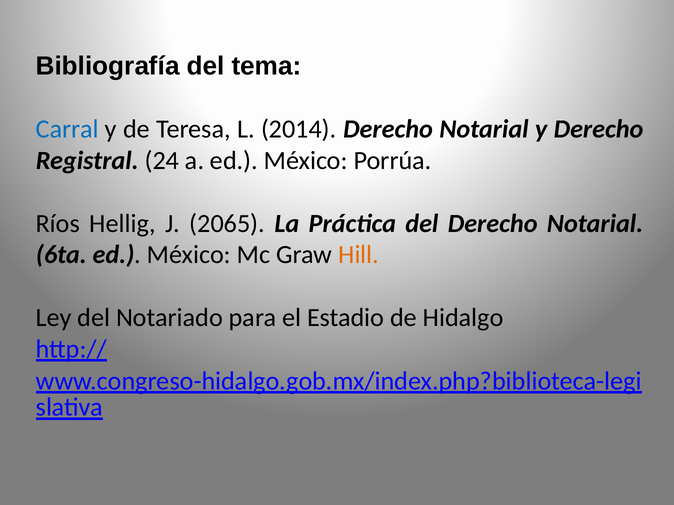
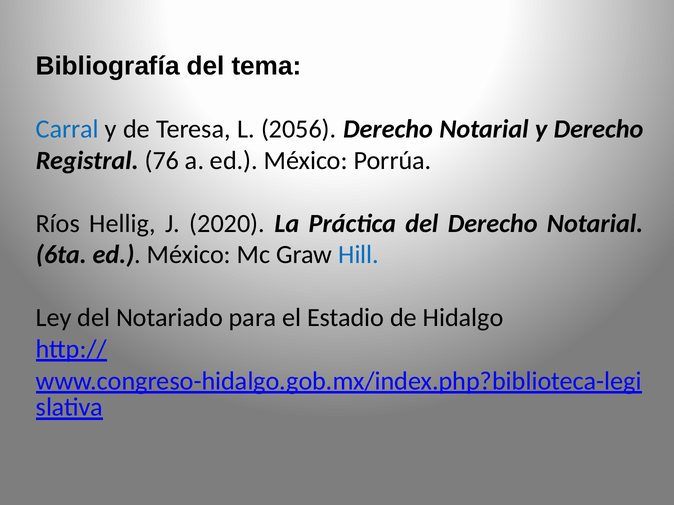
2014: 2014 -> 2056
24: 24 -> 76
2065: 2065 -> 2020
Hill colour: orange -> blue
